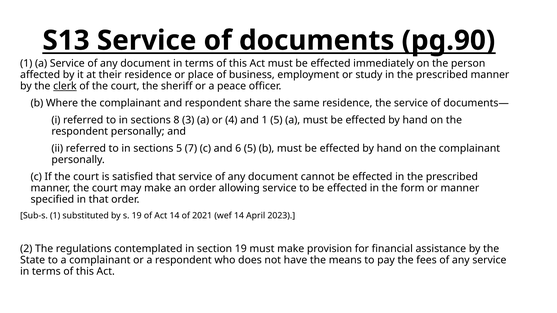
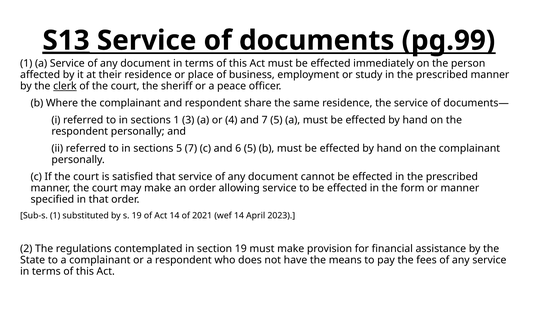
S13 underline: none -> present
pg.90: pg.90 -> pg.99
sections 8: 8 -> 1
and 1: 1 -> 7
